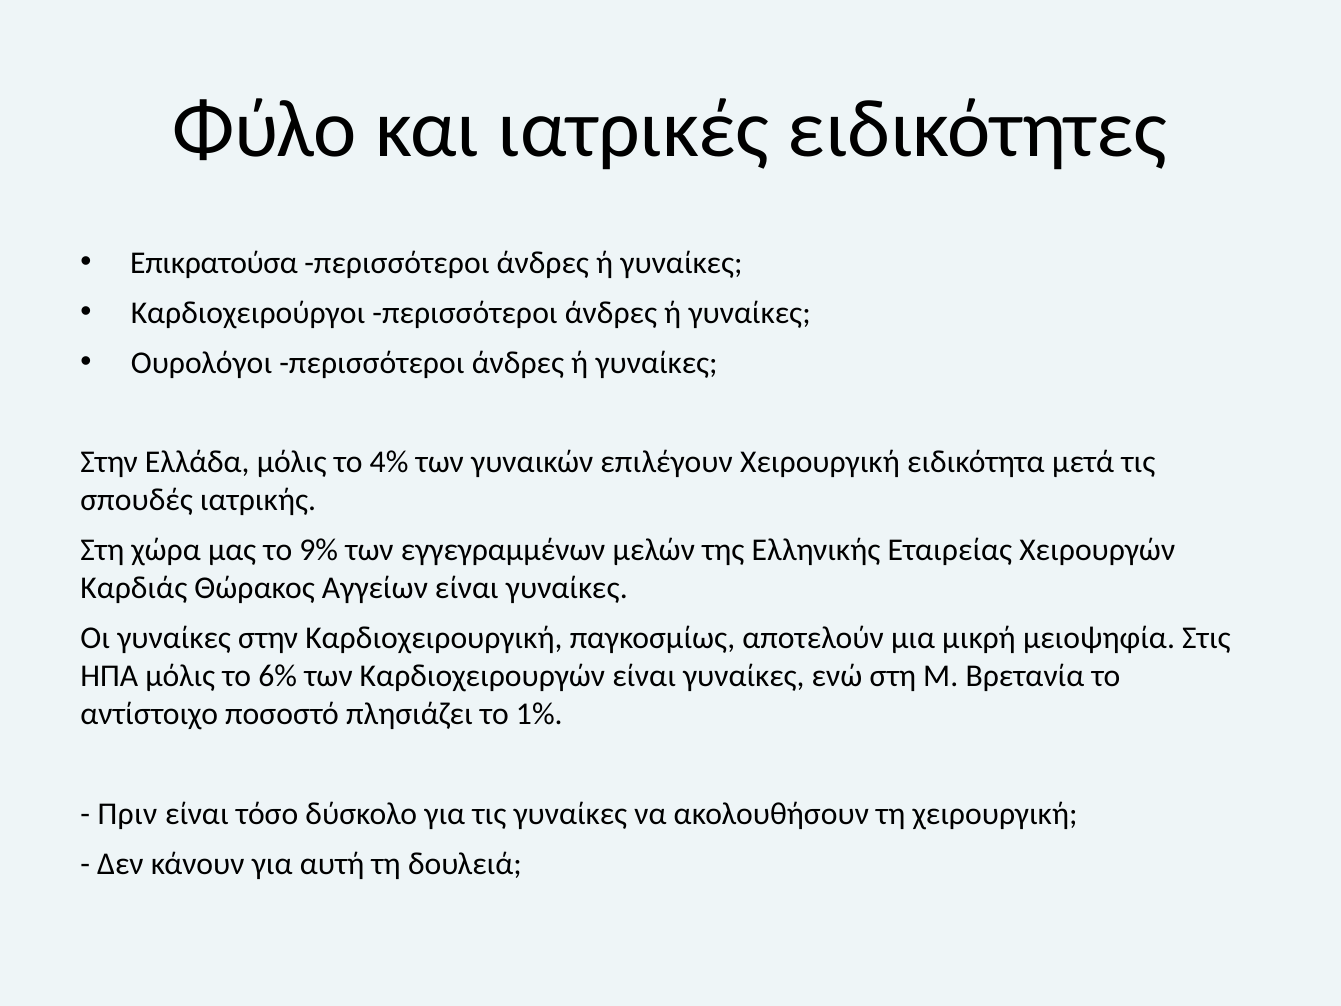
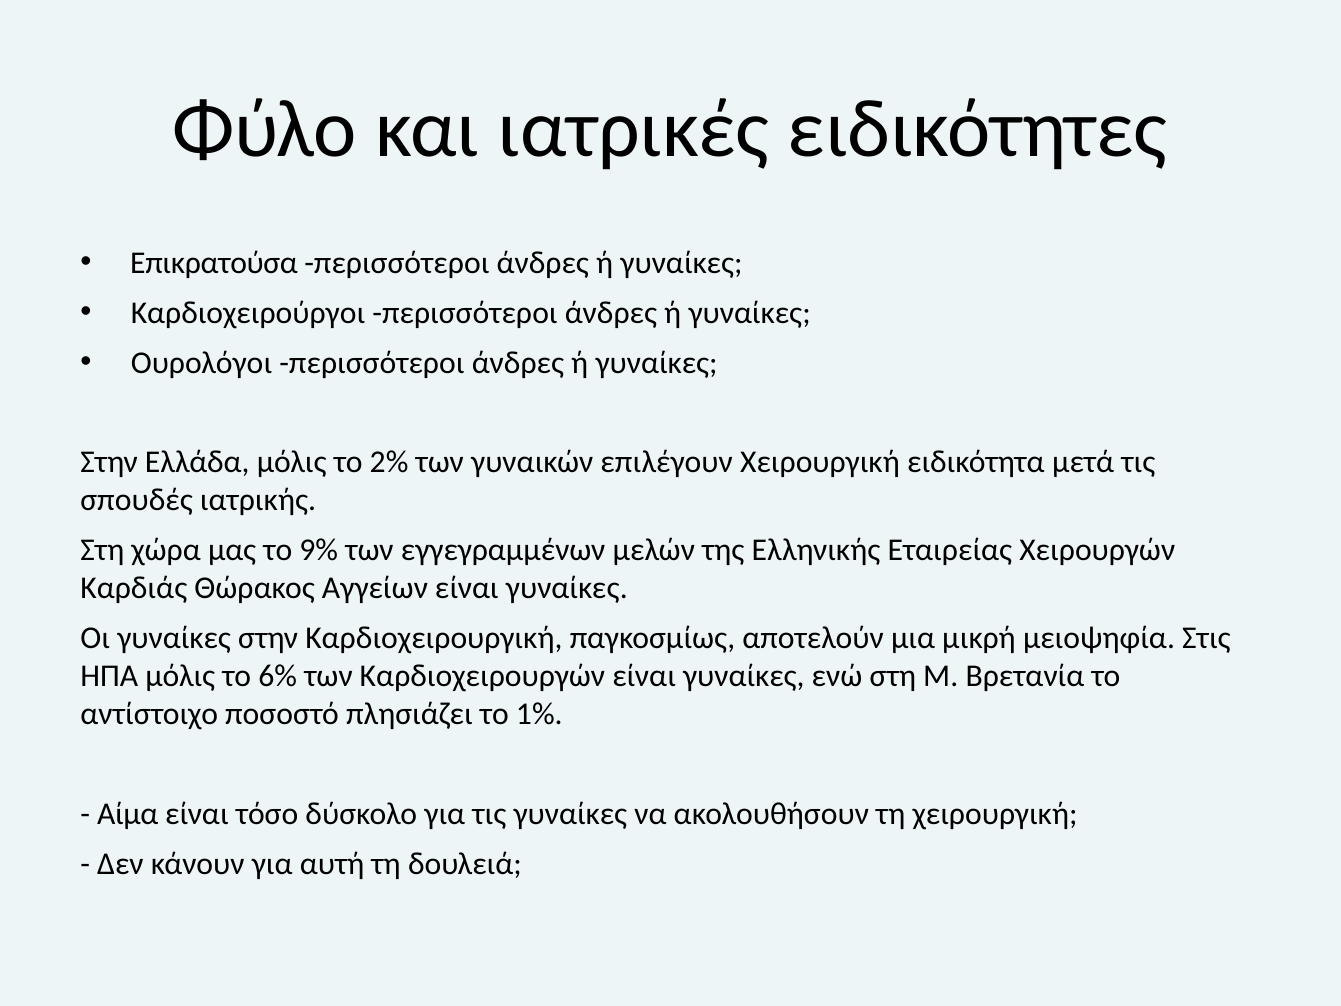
4%: 4% -> 2%
Πριν: Πριν -> Αίμα
